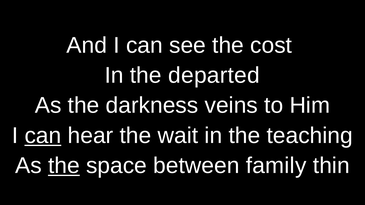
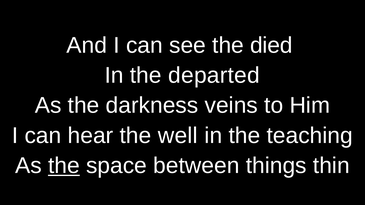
cost: cost -> died
can at (43, 136) underline: present -> none
wait: wait -> well
family: family -> things
